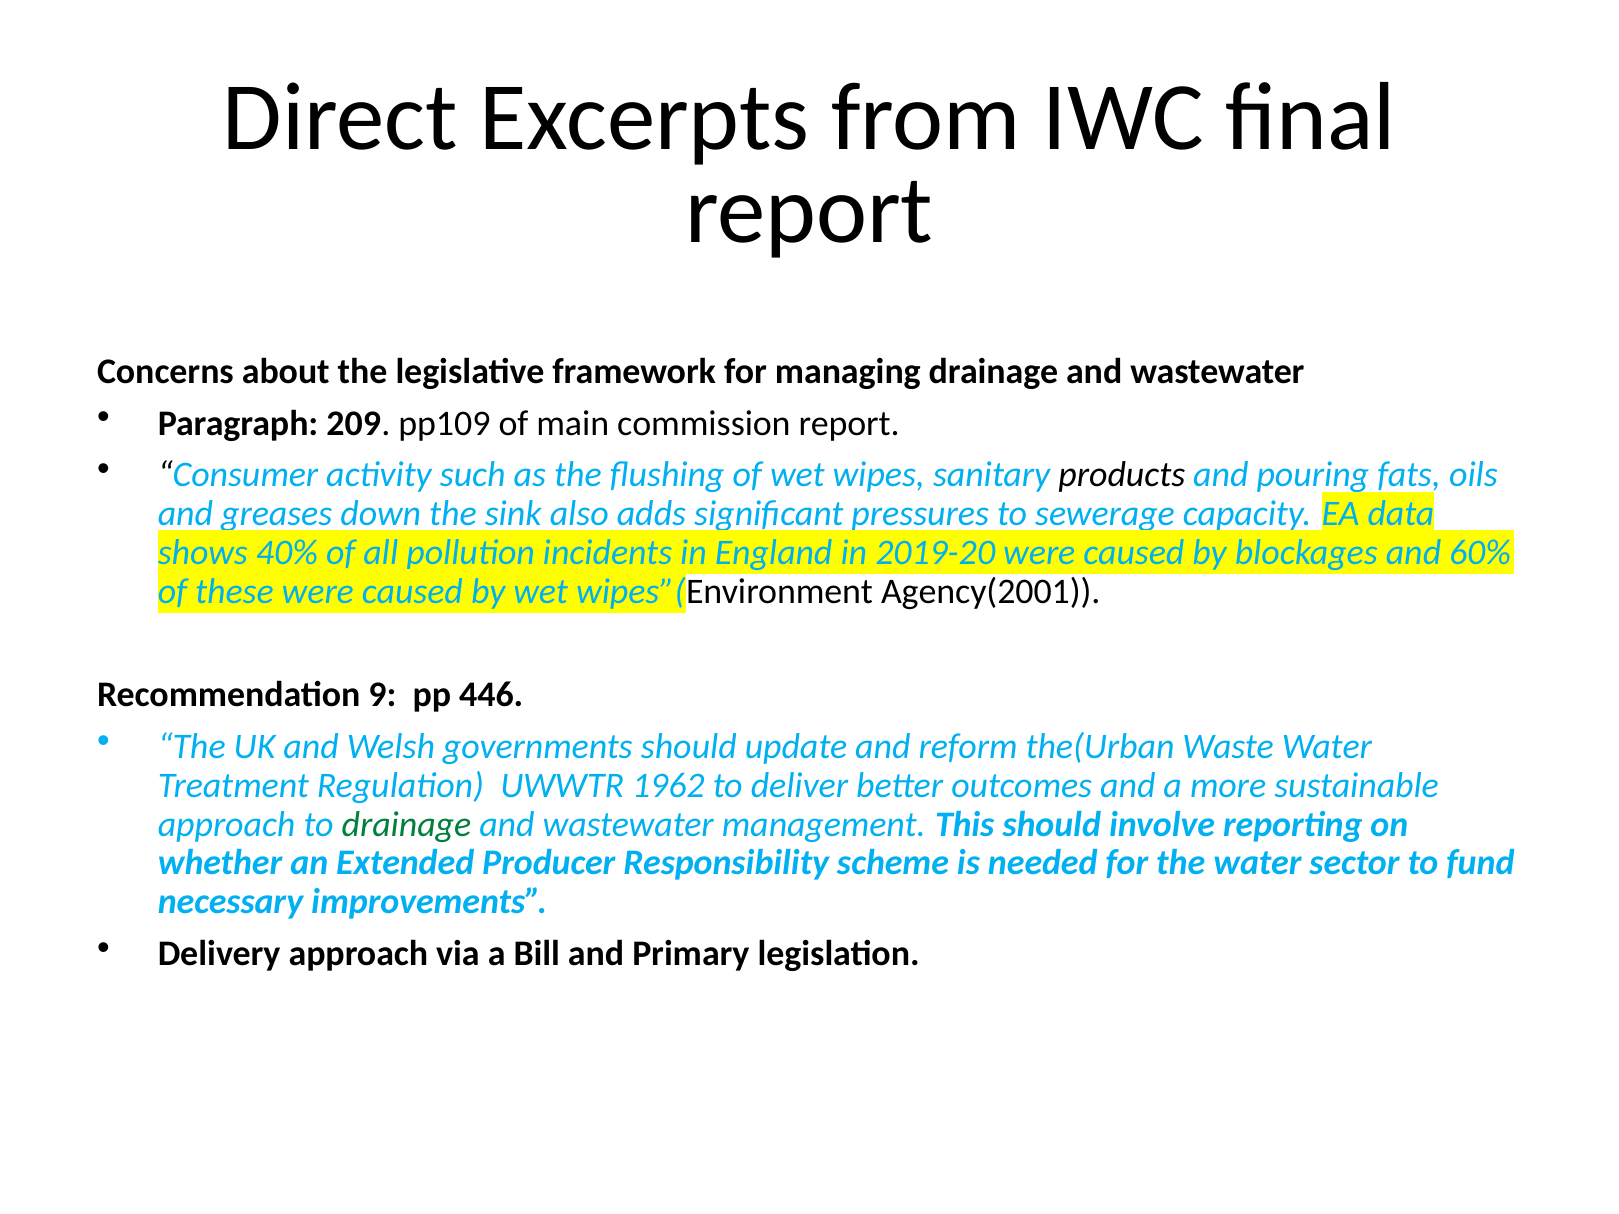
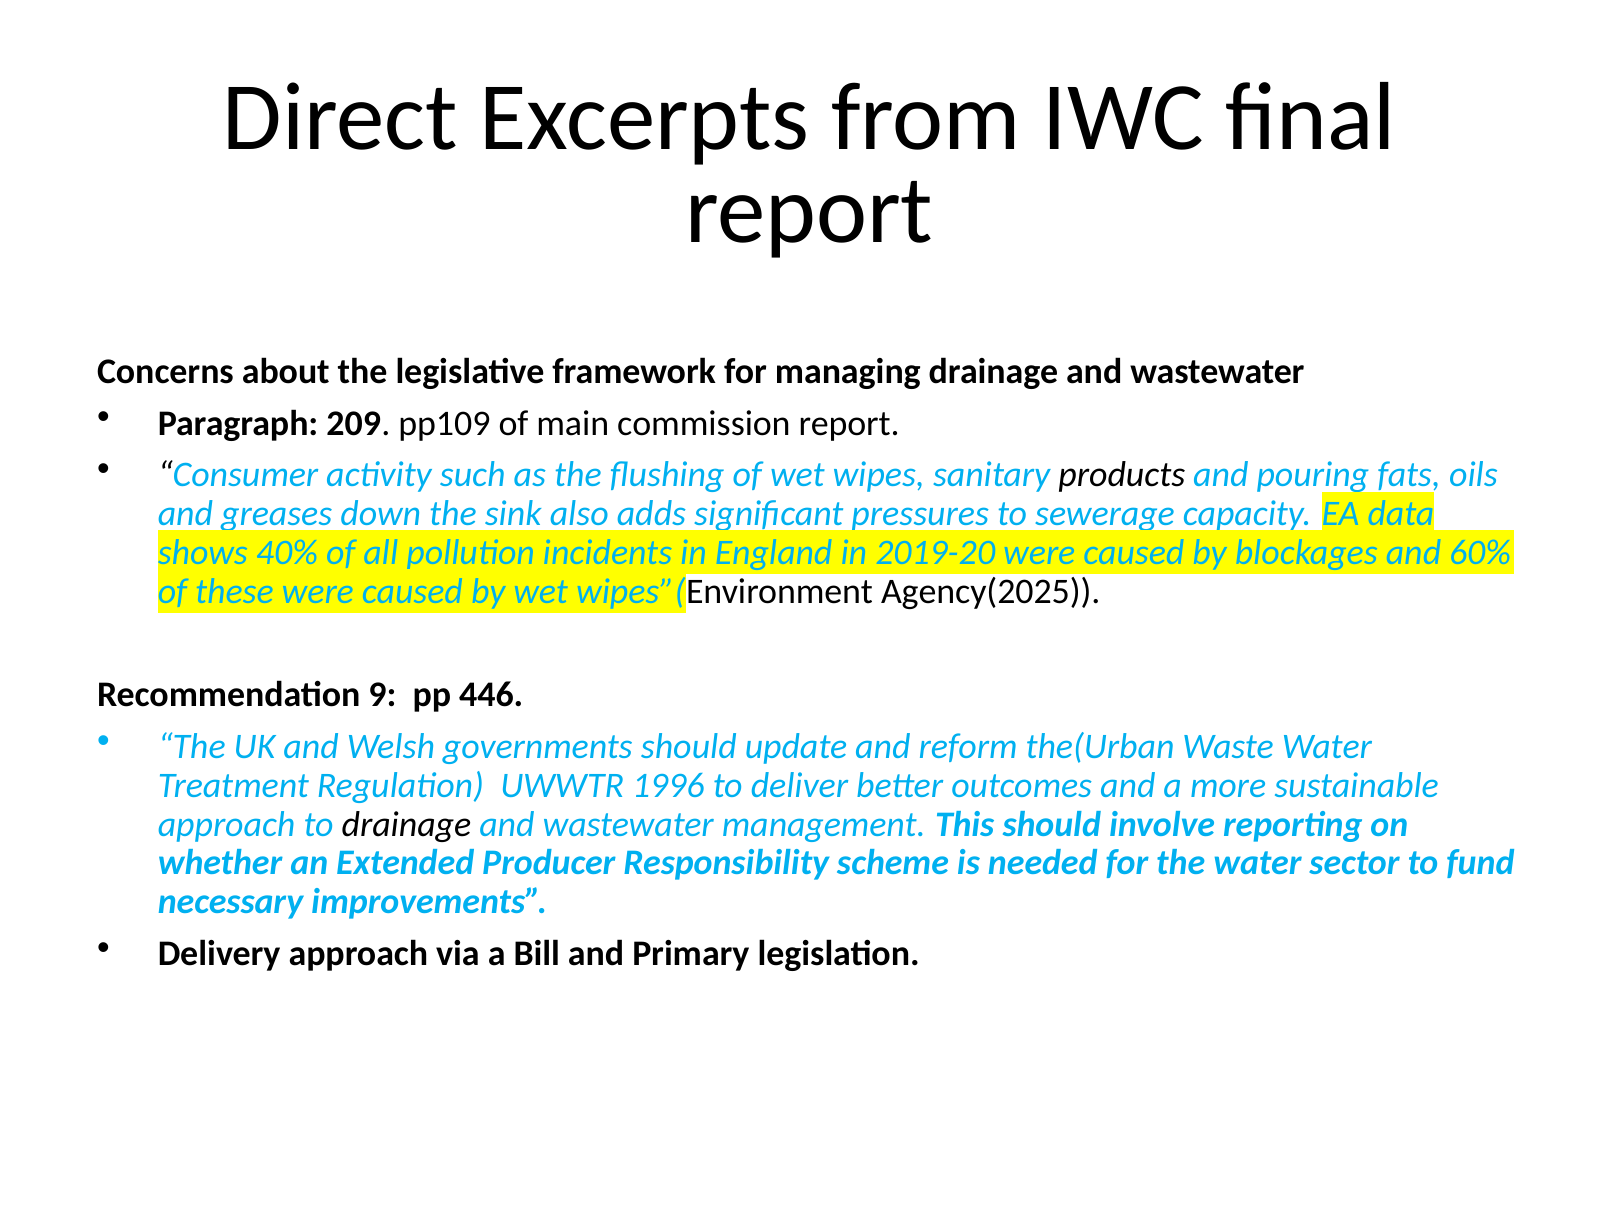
Agency(2001: Agency(2001 -> Agency(2025
1962: 1962 -> 1996
drainage at (406, 824) colour: green -> black
